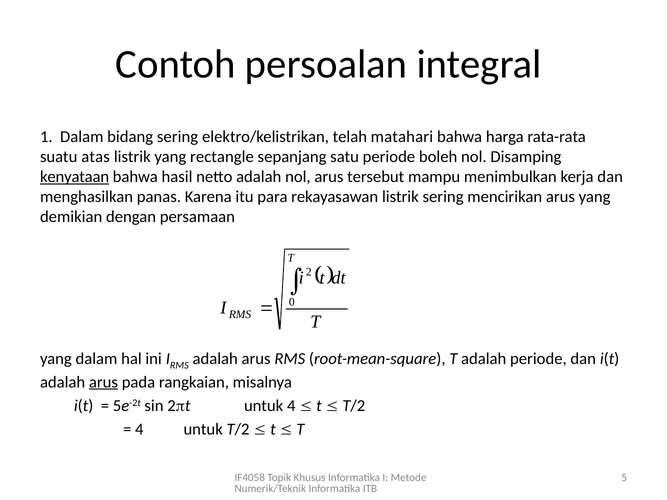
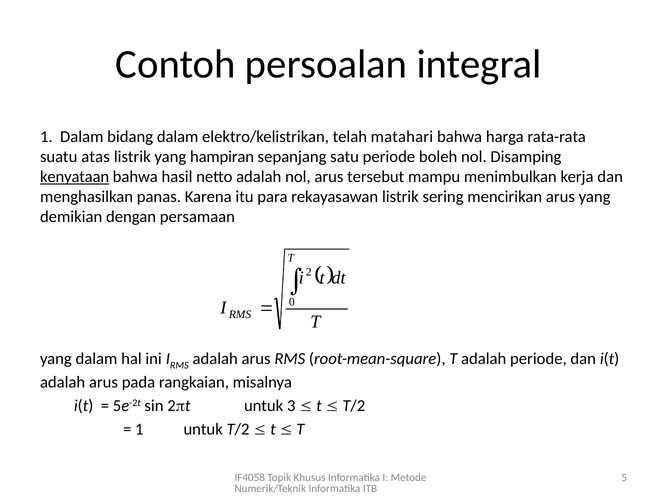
bidang sering: sering -> dalam
rectangle: rectangle -> hampiran
arus at (103, 382) underline: present -> none
untuk 4: 4 -> 3
4 at (139, 430): 4 -> 1
